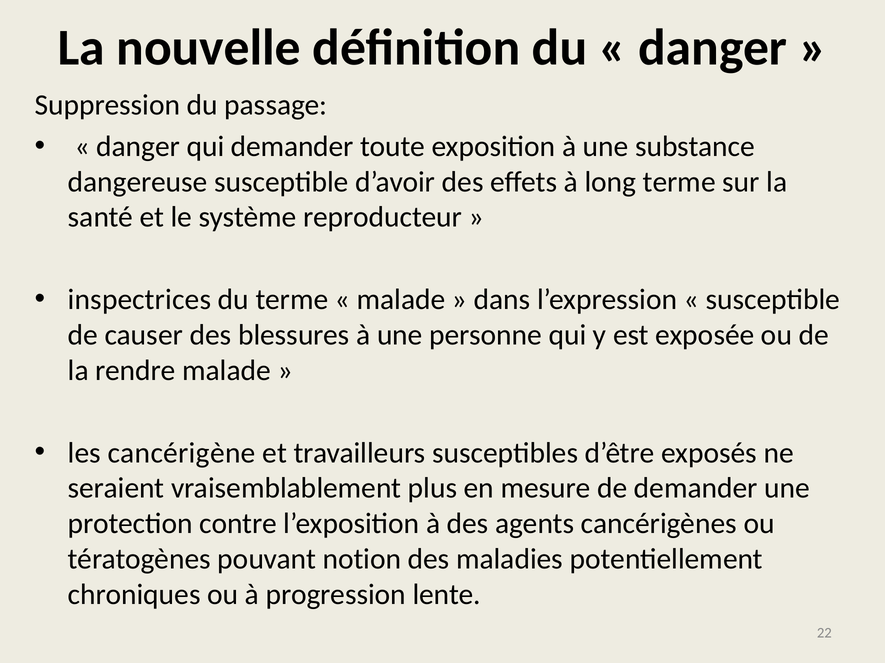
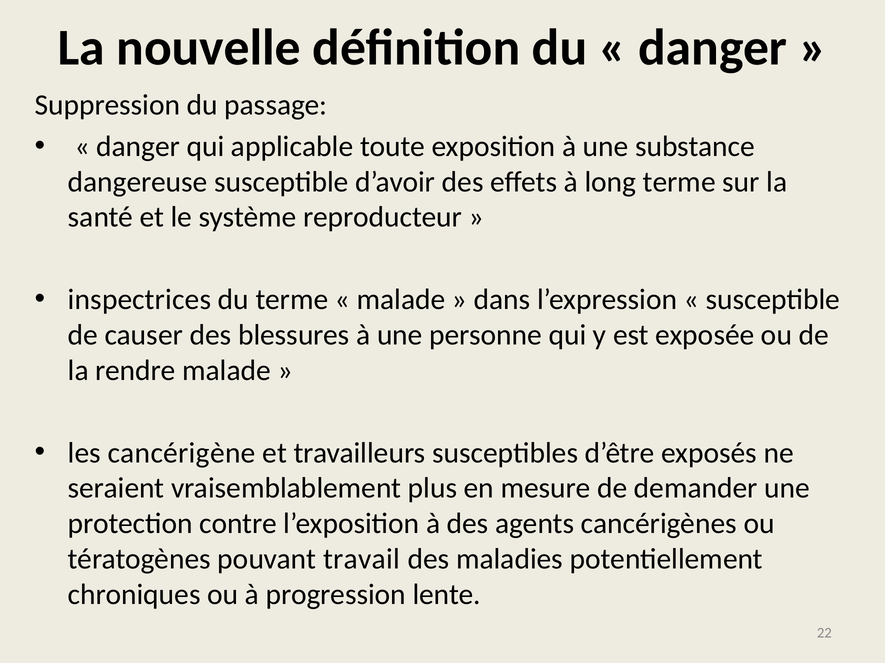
qui demander: demander -> applicable
notion: notion -> travail
